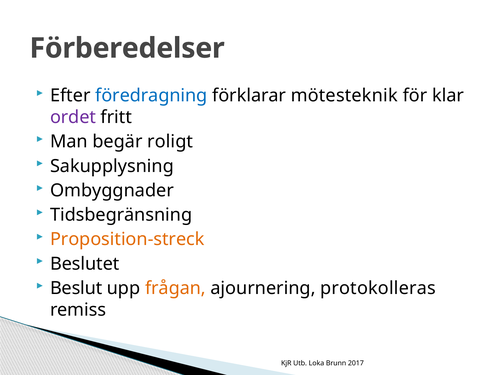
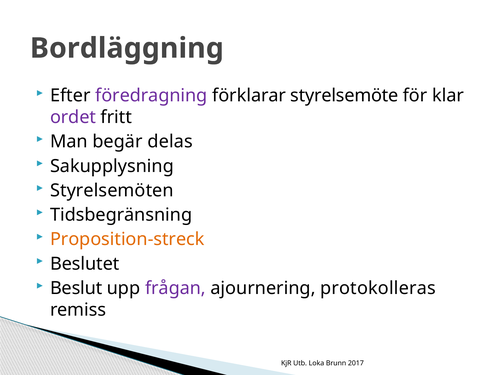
Förberedelser: Förberedelser -> Bordläggning
föredragning colour: blue -> purple
mötesteknik: mötesteknik -> styrelsemöte
roligt: roligt -> delas
Ombyggnader: Ombyggnader -> Styrelsemöten
frågan colour: orange -> purple
